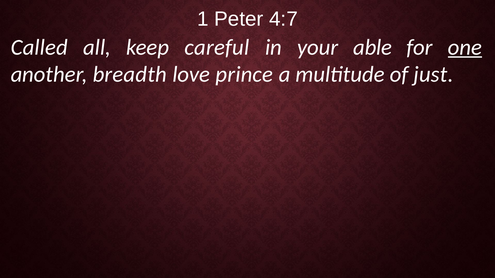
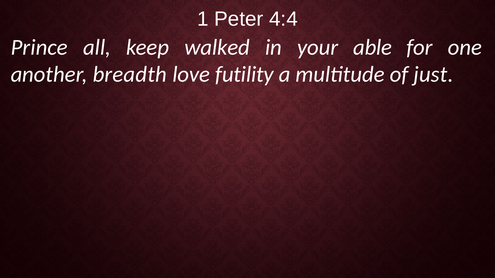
4:7: 4:7 -> 4:4
Called: Called -> Prince
careful: careful -> walked
one underline: present -> none
prince: prince -> futility
